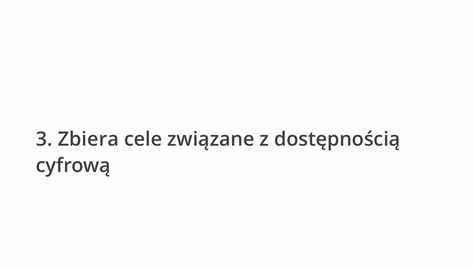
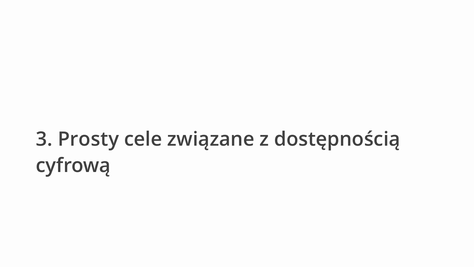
Zbiera: Zbiera -> Prosty
